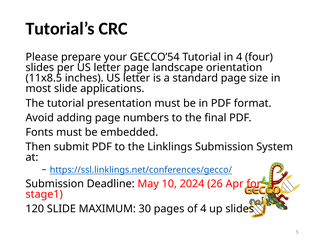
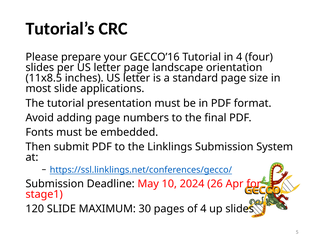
GECCO’54: GECCO’54 -> GECCO’16
